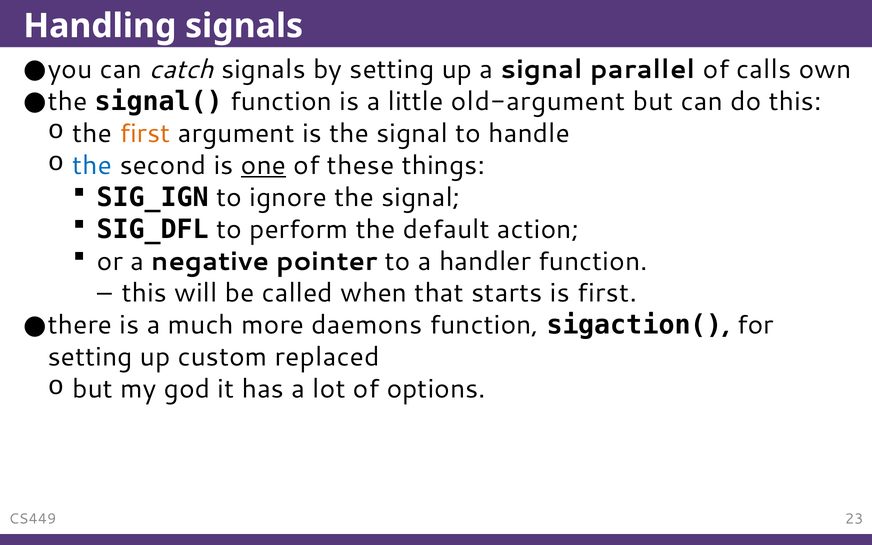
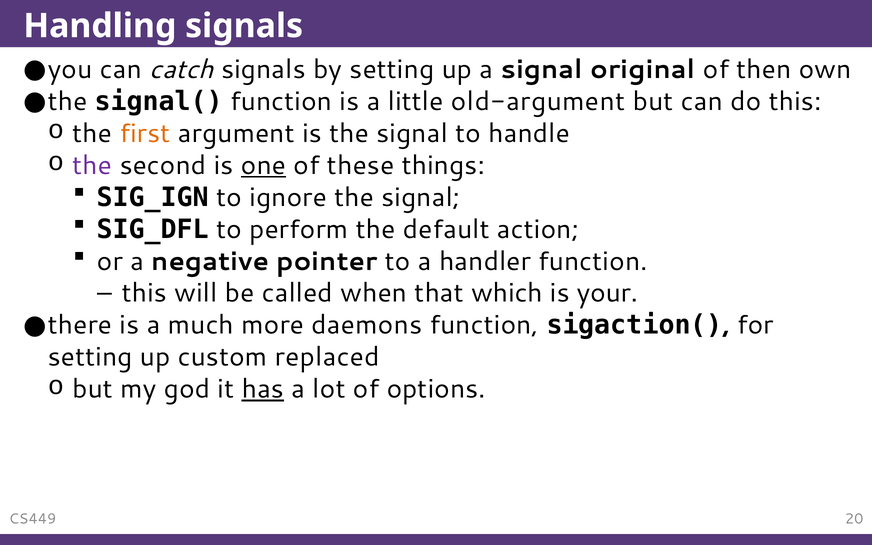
parallel: parallel -> original
calls: calls -> then
the at (92, 165) colour: blue -> purple
starts: starts -> which
is first: first -> your
has underline: none -> present
23: 23 -> 20
